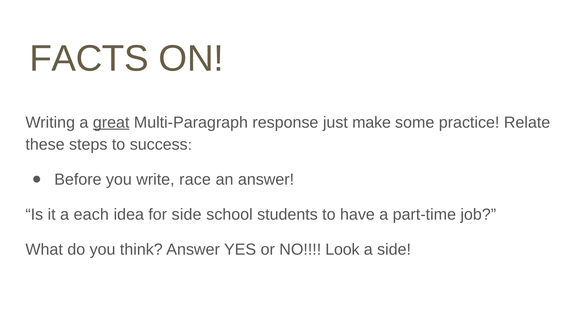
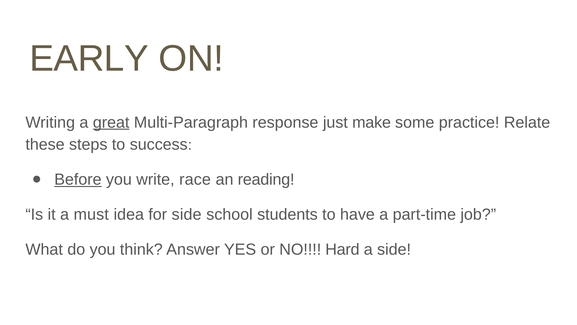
FACTS: FACTS -> EARLY
Before underline: none -> present
an answer: answer -> reading
each: each -> must
Look: Look -> Hard
